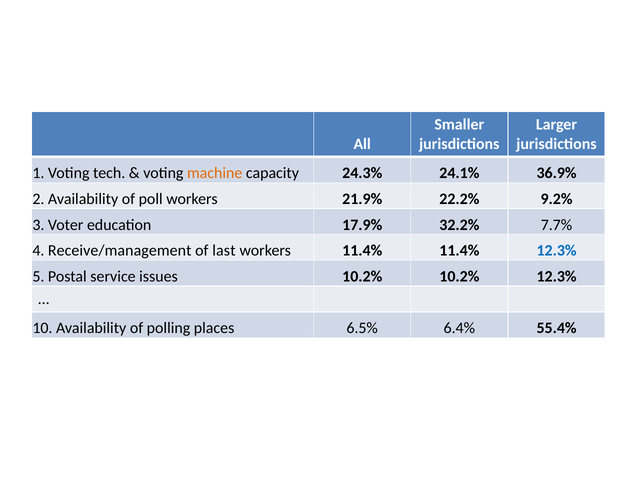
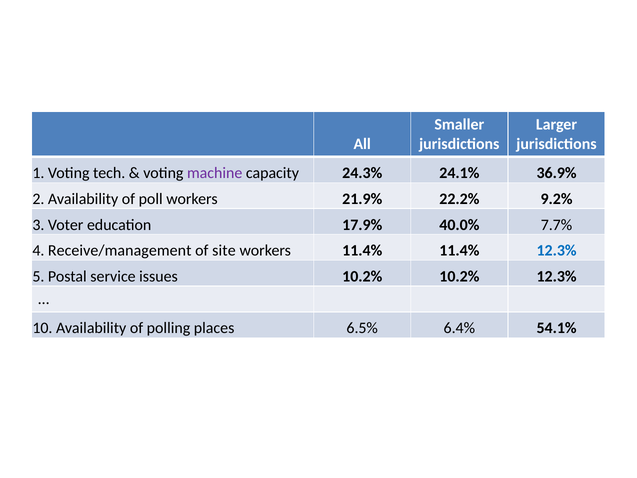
machine colour: orange -> purple
32.2%: 32.2% -> 40.0%
last: last -> site
55.4%: 55.4% -> 54.1%
